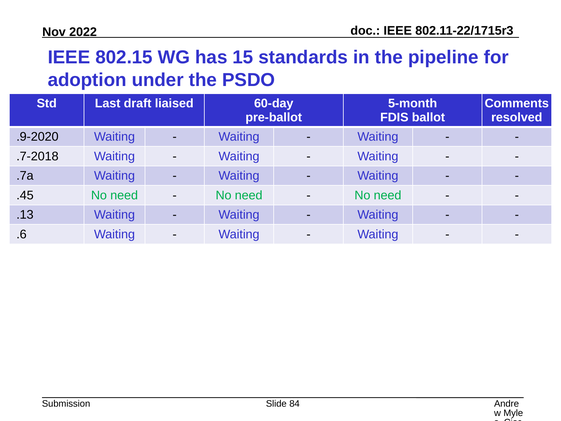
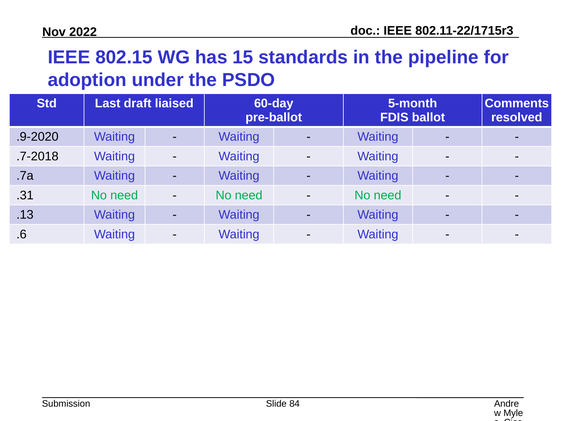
.45: .45 -> .31
